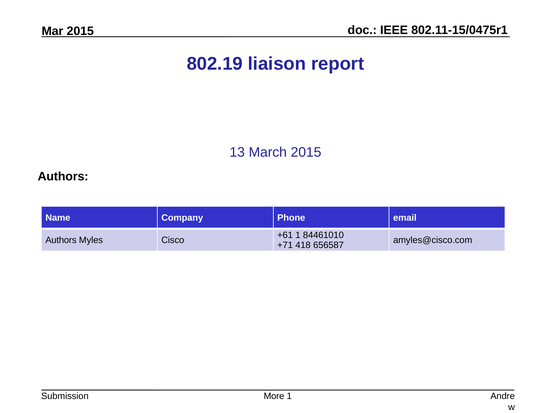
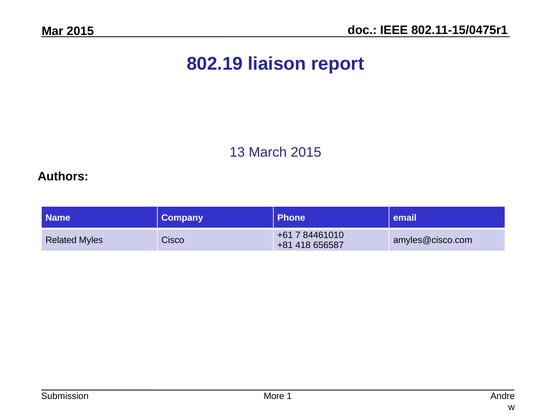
+61 1: 1 -> 7
Authors at (61, 240): Authors -> Related
+71: +71 -> +81
